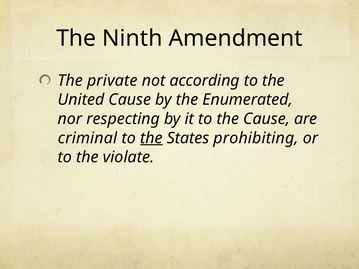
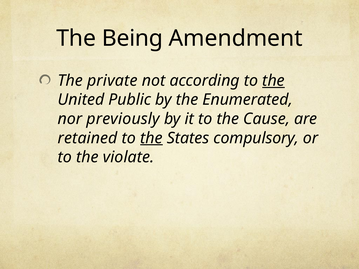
Ninth: Ninth -> Being
the at (273, 81) underline: none -> present
United Cause: Cause -> Public
respecting: respecting -> previously
criminal: criminal -> retained
prohibiting: prohibiting -> compulsory
